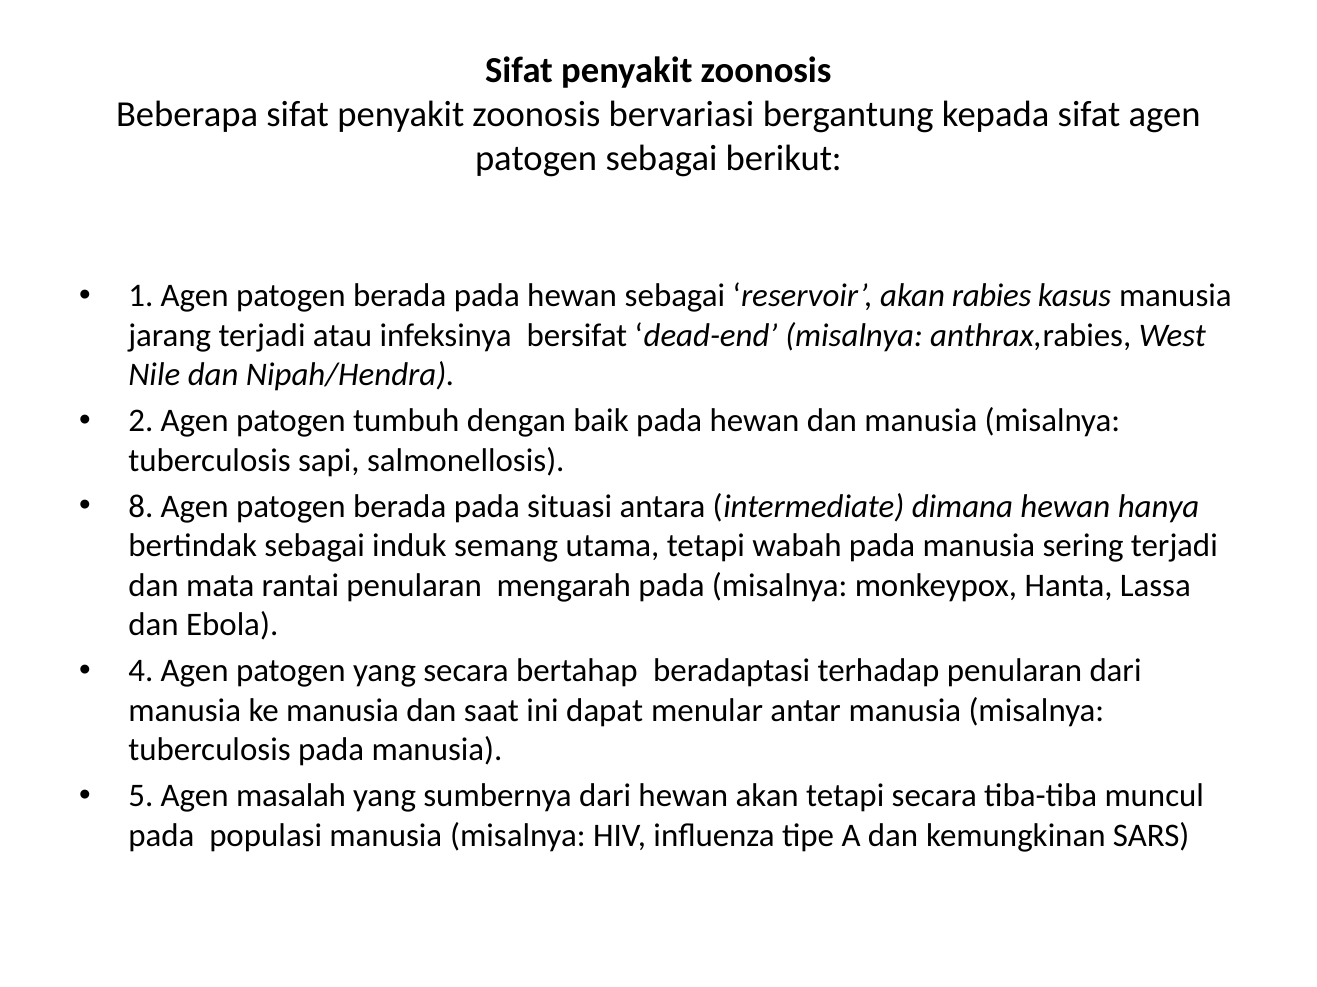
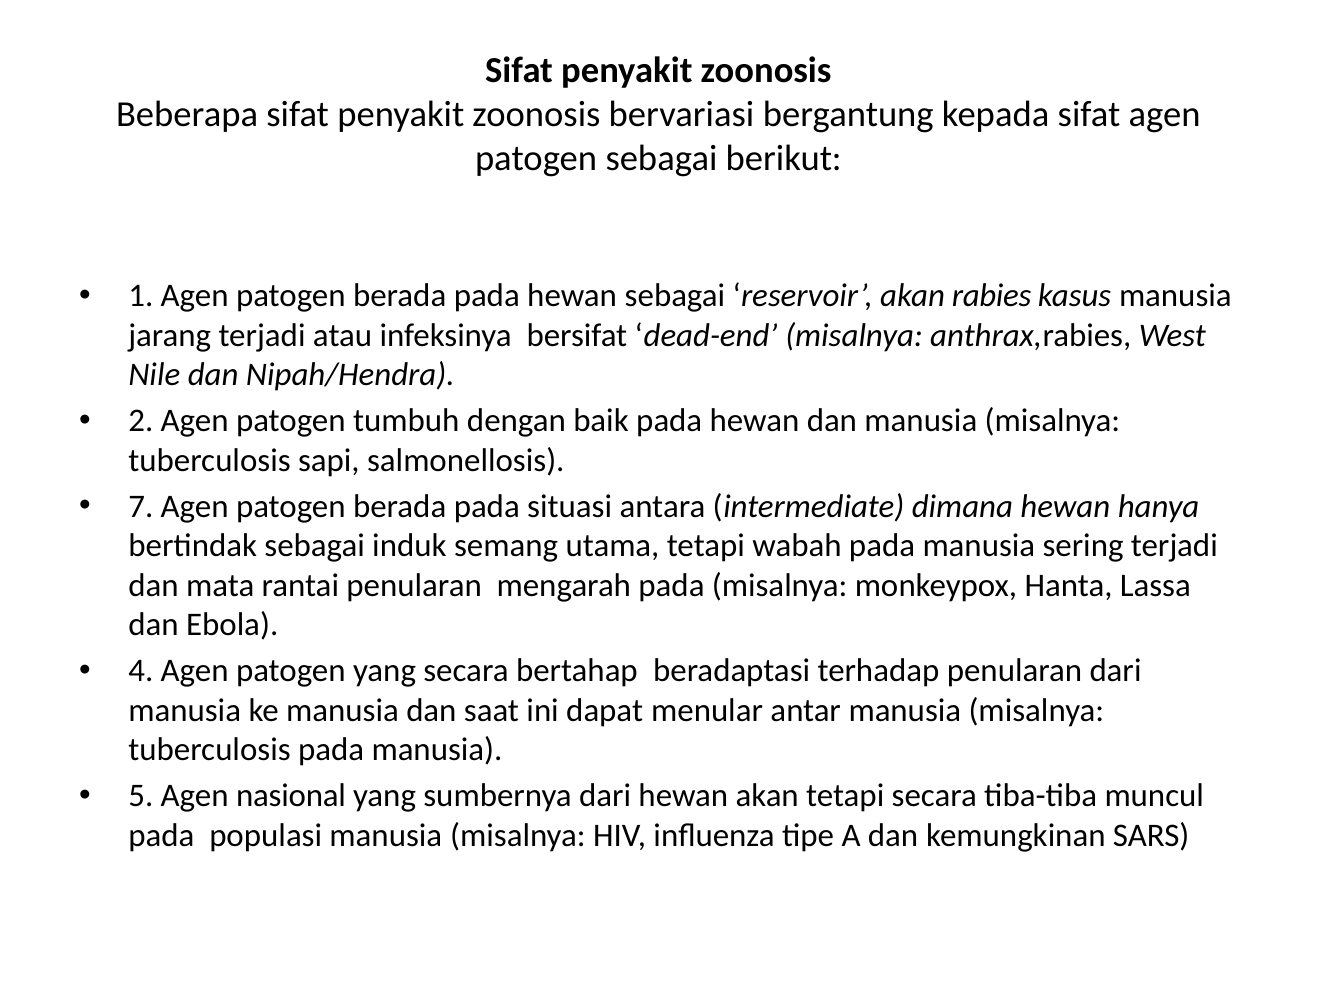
8: 8 -> 7
masalah: masalah -> nasional
